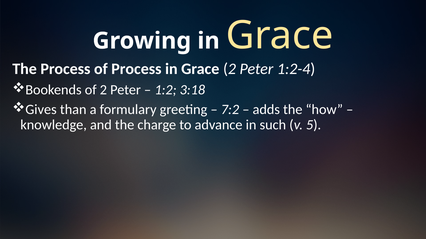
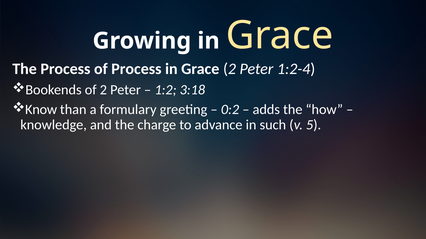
Gives: Gives -> Know
7:2: 7:2 -> 0:2
